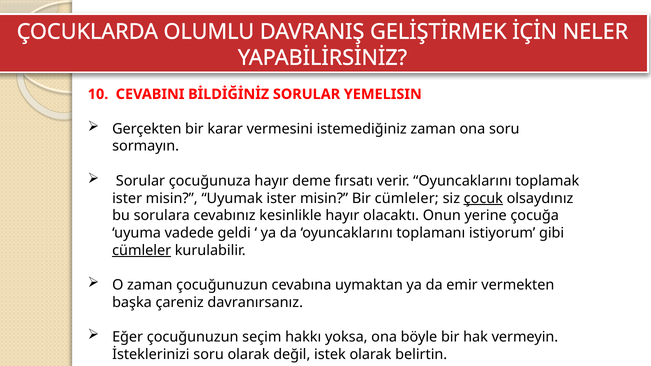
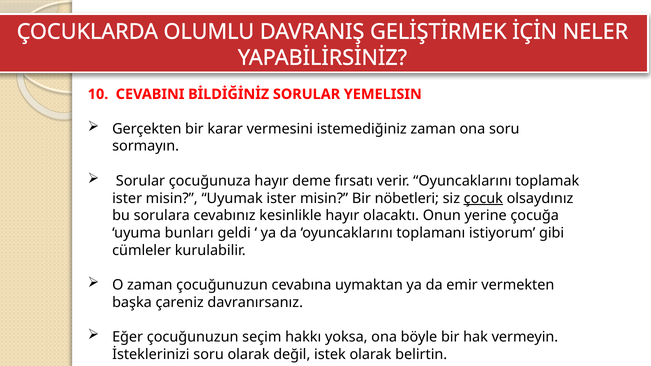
Bir cümleler: cümleler -> nöbetleri
vadede: vadede -> bunları
cümleler at (142, 250) underline: present -> none
